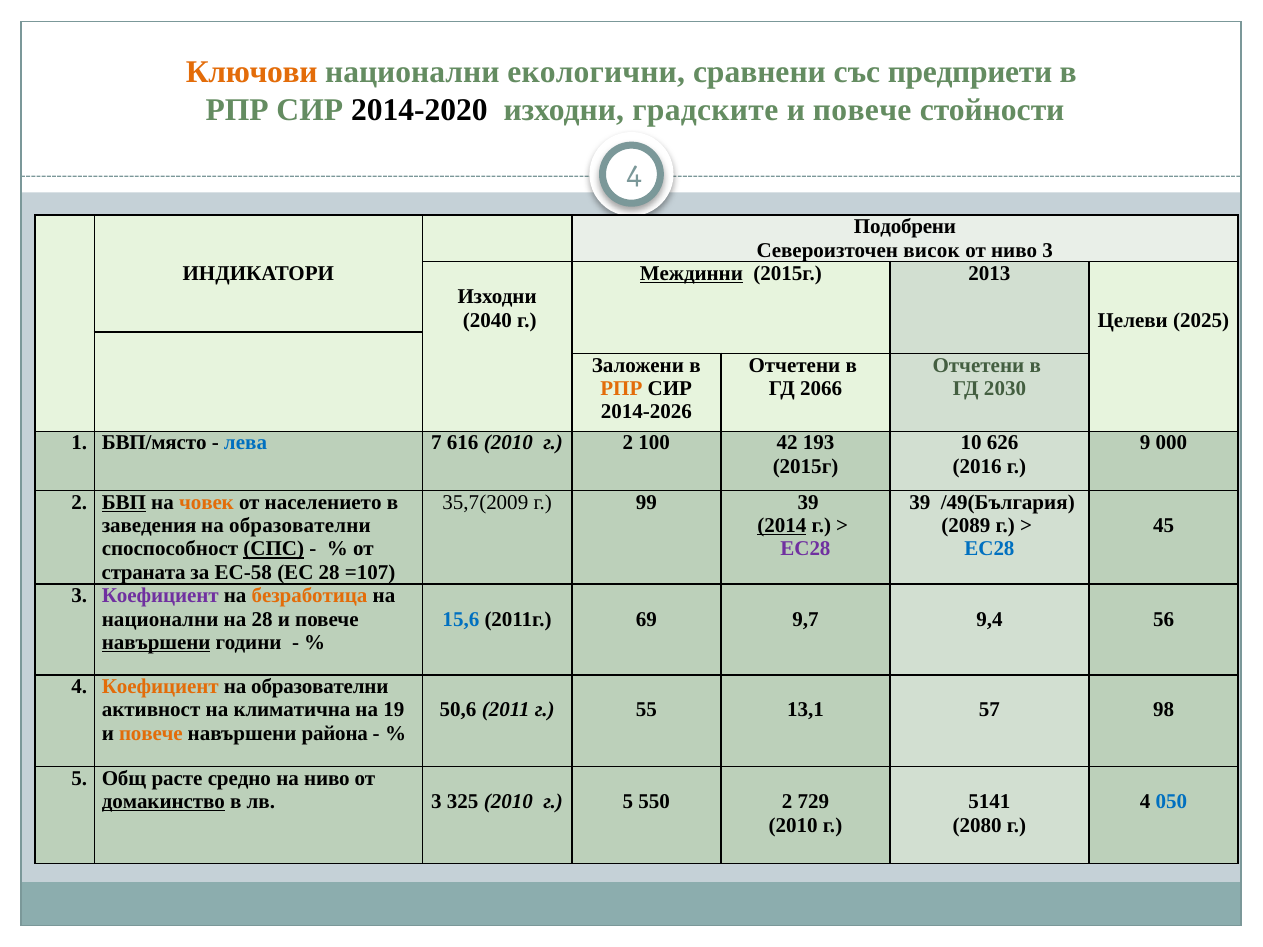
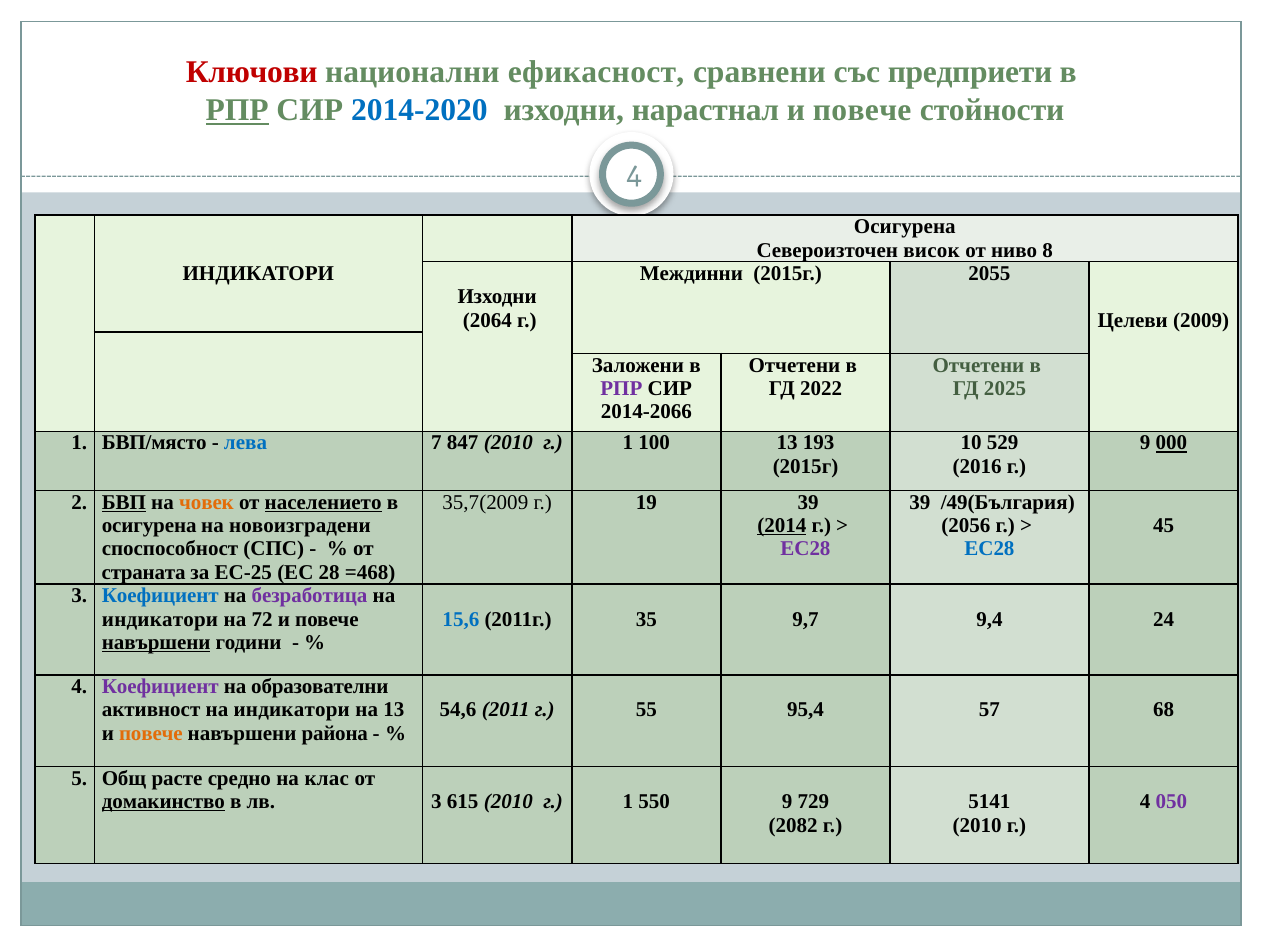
Ключови colour: orange -> red
екологични: екологични -> ефикасност
РПР at (237, 110) underline: none -> present
2014-2020 colour: black -> blue
градските: градските -> нарастнал
Подобрени at (905, 227): Подобрени -> Осигурена
ниво 3: 3 -> 8
Междинни underline: present -> none
2013: 2013 -> 2055
2040: 2040 -> 2064
2025: 2025 -> 2009
РПР at (621, 389) colour: orange -> purple
2066: 2066 -> 2022
2030: 2030 -> 2025
2014-2026: 2014-2026 -> 2014-2066
616: 616 -> 847
2 at (628, 443): 2 -> 1
100 42: 42 -> 13
626: 626 -> 529
000 underline: none -> present
населението underline: none -> present
99: 99 -> 19
заведения at (149, 526): заведения -> осигурена
образователни at (300, 526): образователни -> новоизградени
2089: 2089 -> 2056
СПС underline: present -> none
ЕС-58: ЕС-58 -> ЕС-25
=107: =107 -> =468
Коефициент at (160, 596) colour: purple -> blue
безработица colour: orange -> purple
национални at (160, 619): национални -> индикатори
на 28: 28 -> 72
69: 69 -> 35
56: 56 -> 24
Коефициент at (160, 687) colour: orange -> purple
активност на климатична: климатична -> индикатори
на 19: 19 -> 13
50,6: 50,6 -> 54,6
13,1: 13,1 -> 95,4
98: 98 -> 68
на ниво: ниво -> клас
325: 325 -> 615
5 at (628, 802): 5 -> 1
550 2: 2 -> 9
050 colour: blue -> purple
2010 at (793, 825): 2010 -> 2082
2080 at (977, 825): 2080 -> 2010
